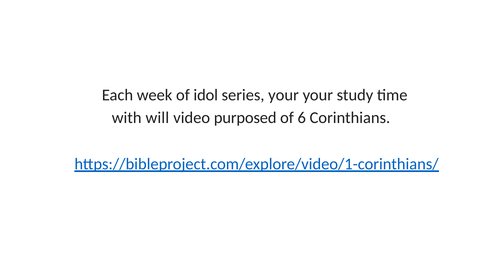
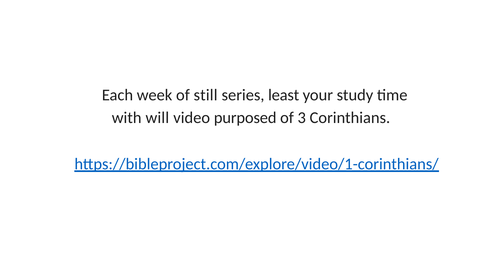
idol: idol -> still
series your: your -> least
6: 6 -> 3
